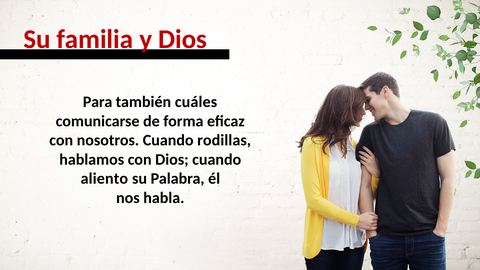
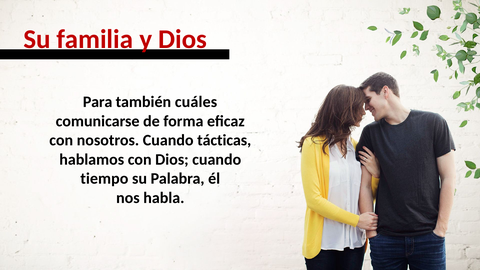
rodillas: rodillas -> tácticas
aliento: aliento -> tiempo
